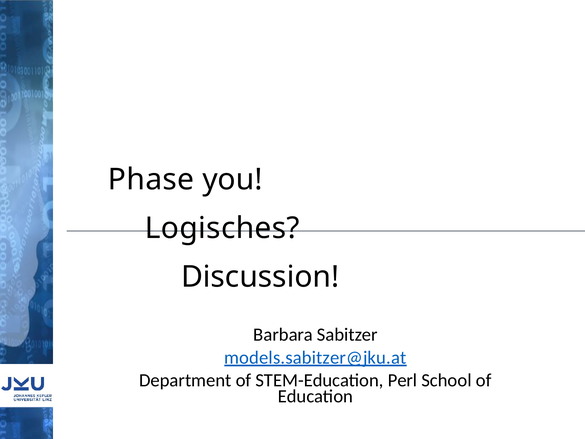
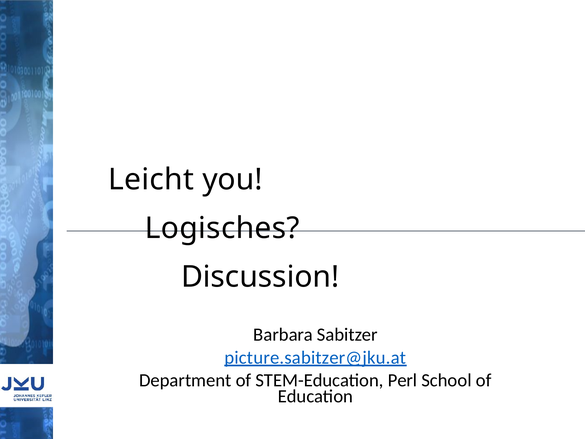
Phase: Phase -> Leicht
models.sabitzer@jku.at: models.sabitzer@jku.at -> picture.sabitzer@jku.at
